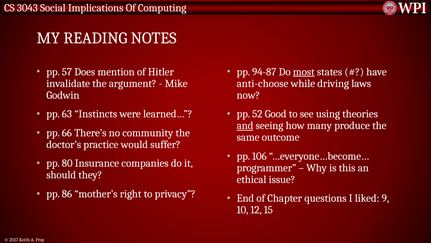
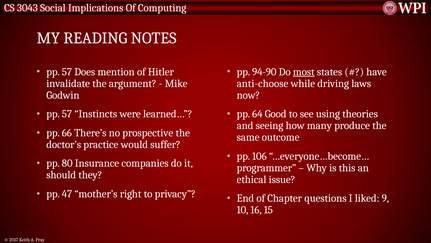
94-87: 94-87 -> 94-90
63 at (67, 114): 63 -> 57
52: 52 -> 64
and underline: present -> none
community: community -> prospective
86: 86 -> 47
12: 12 -> 16
